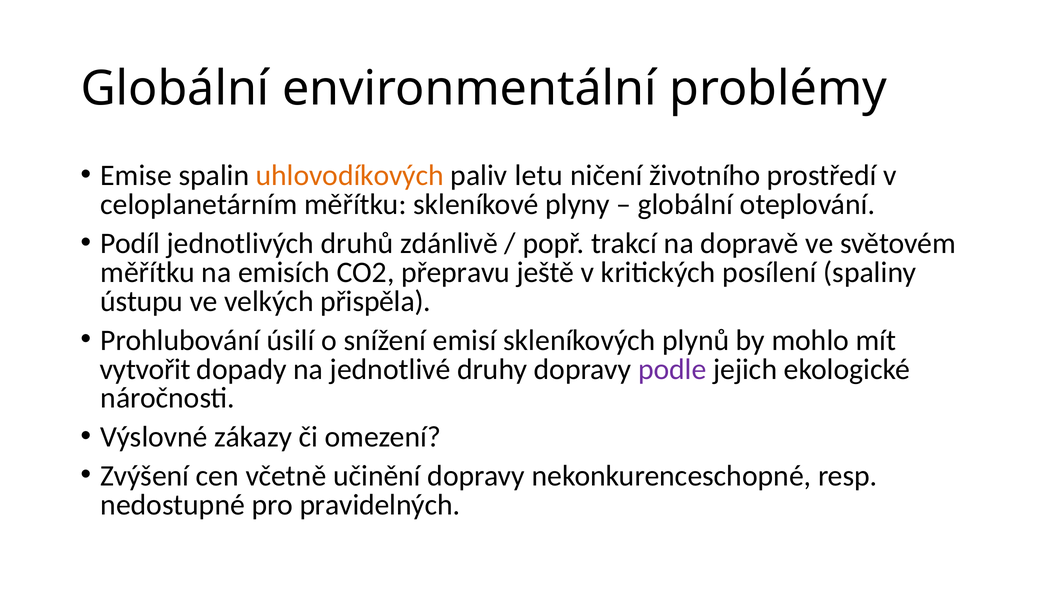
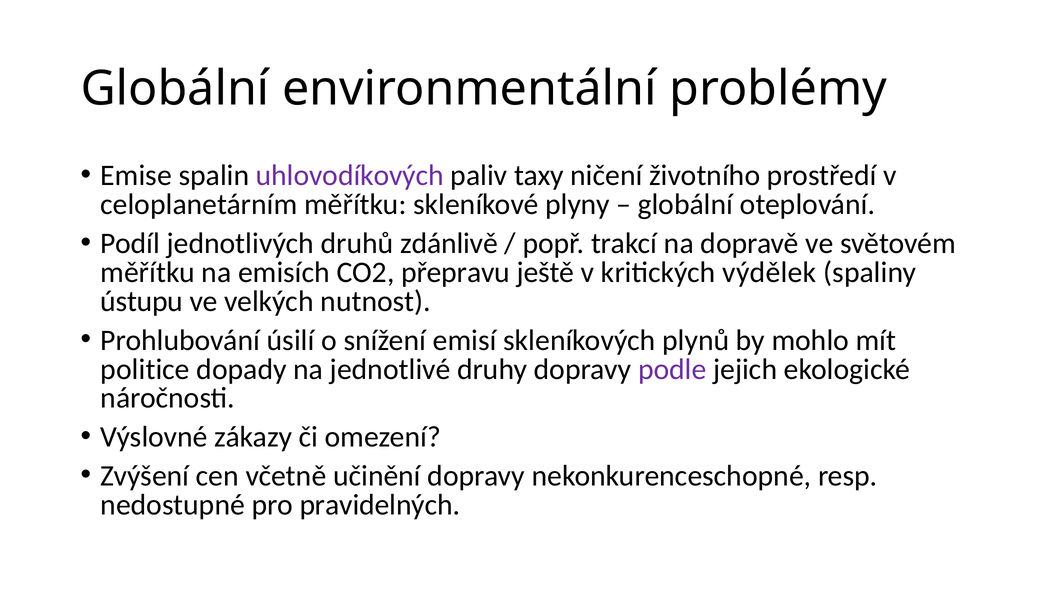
uhlovodíkových colour: orange -> purple
letu: letu -> taxy
posílení: posílení -> výdělek
přispěla: přispěla -> nutnost
vytvořit: vytvořit -> politice
